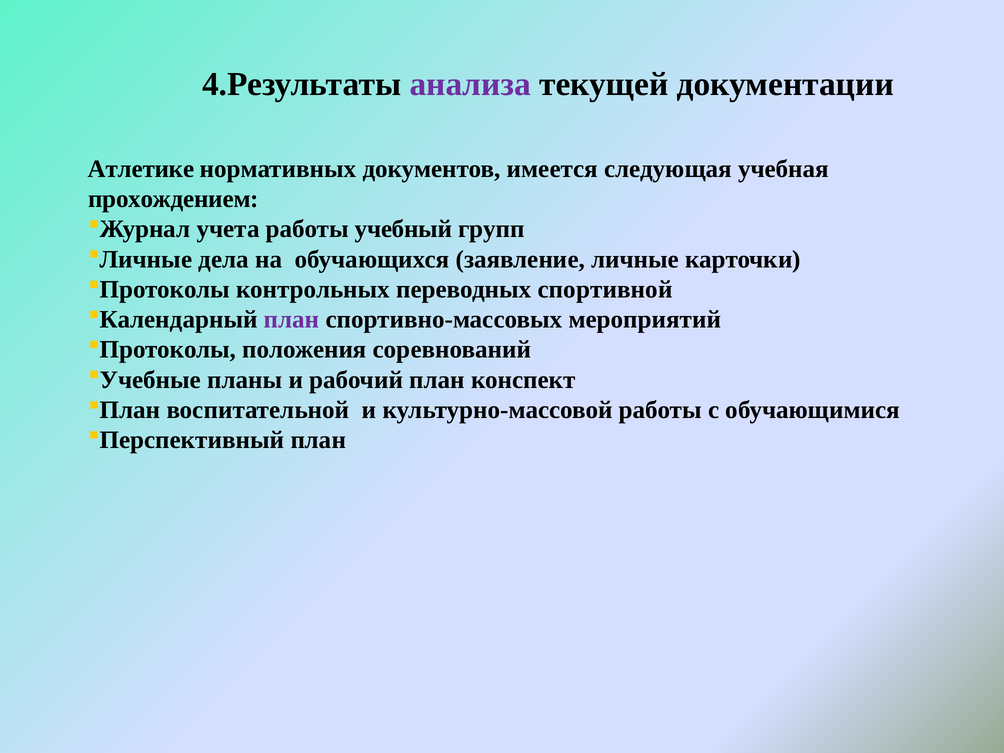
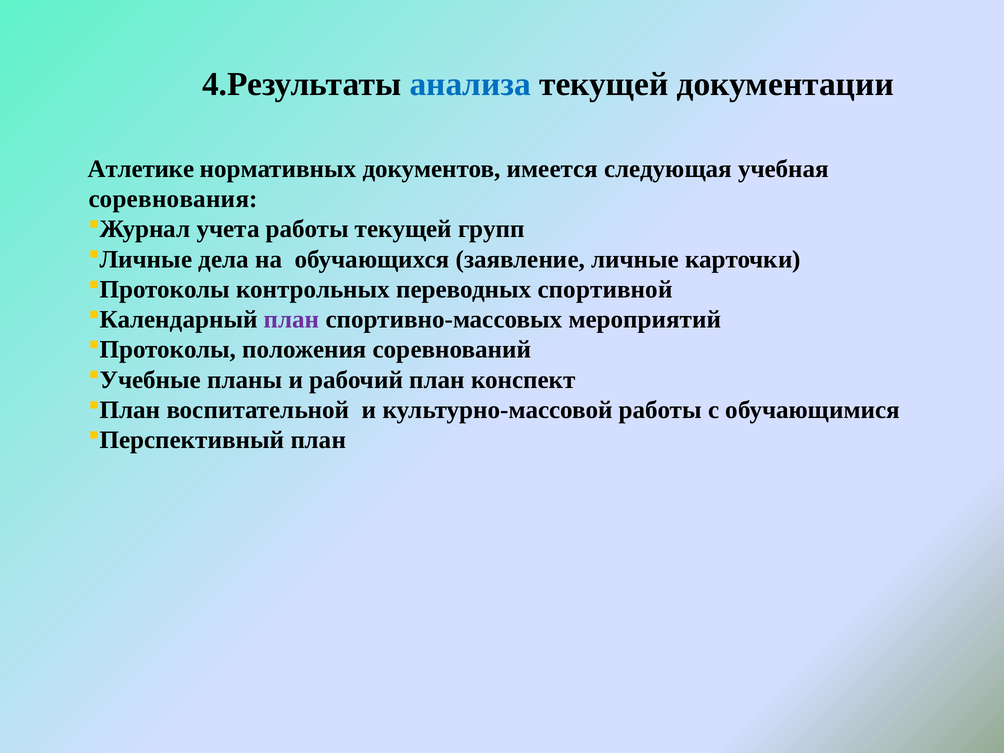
анализа colour: purple -> blue
прохождением: прохождением -> соревнования
работы учебный: учебный -> текущей
